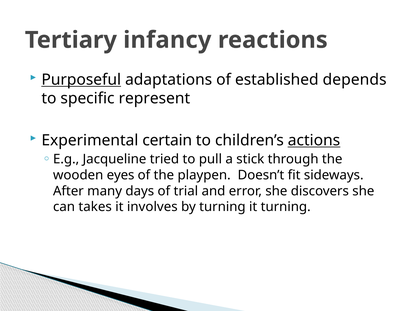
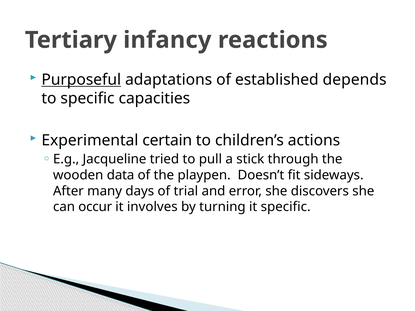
represent: represent -> capacities
actions underline: present -> none
eyes: eyes -> data
takes: takes -> occur
it turning: turning -> specific
